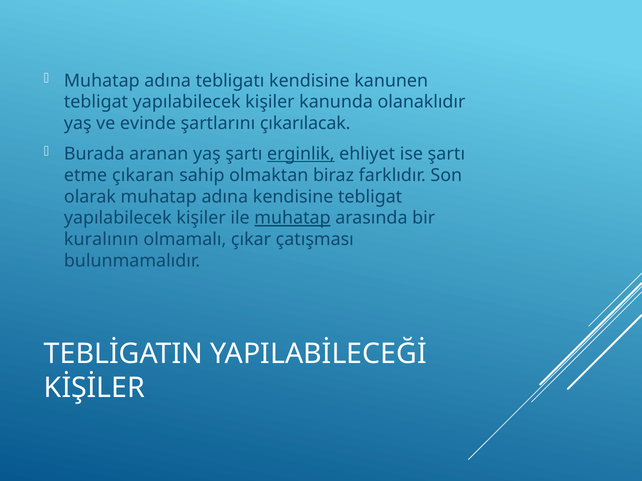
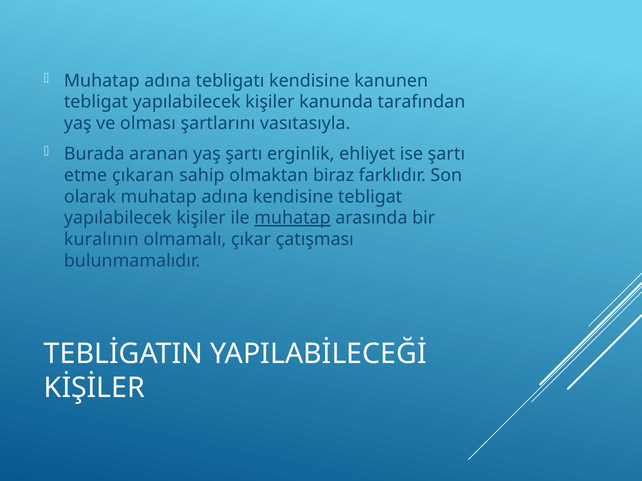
olanaklıdır: olanaklıdır -> tarafından
evinde: evinde -> olması
çıkarılacak: çıkarılacak -> vasıtasıyla
erginlik underline: present -> none
